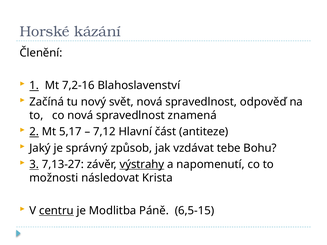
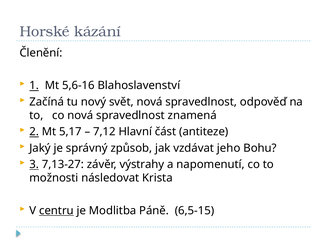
7,2-16: 7,2-16 -> 5,6-16
tebe: tebe -> jeho
výstrahy underline: present -> none
